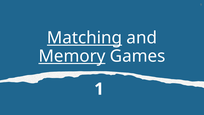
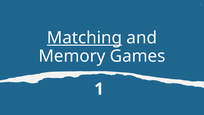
Memory underline: present -> none
